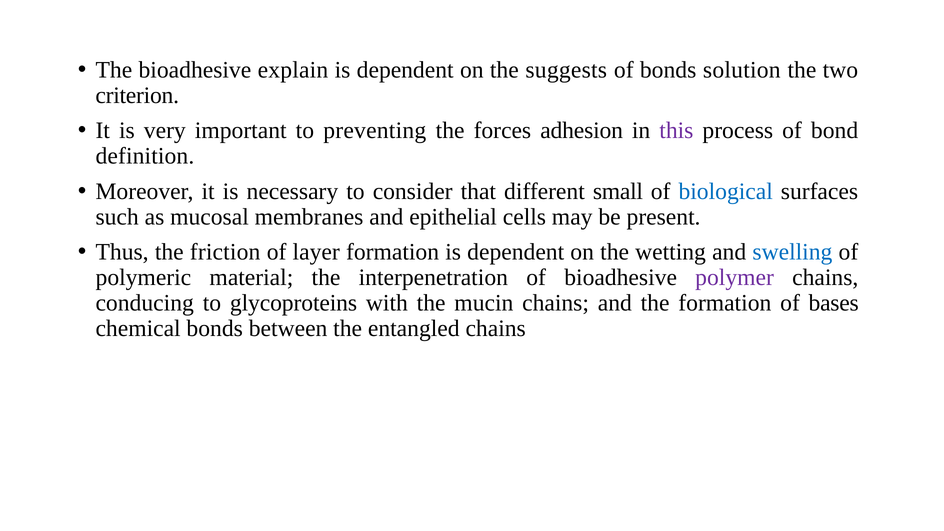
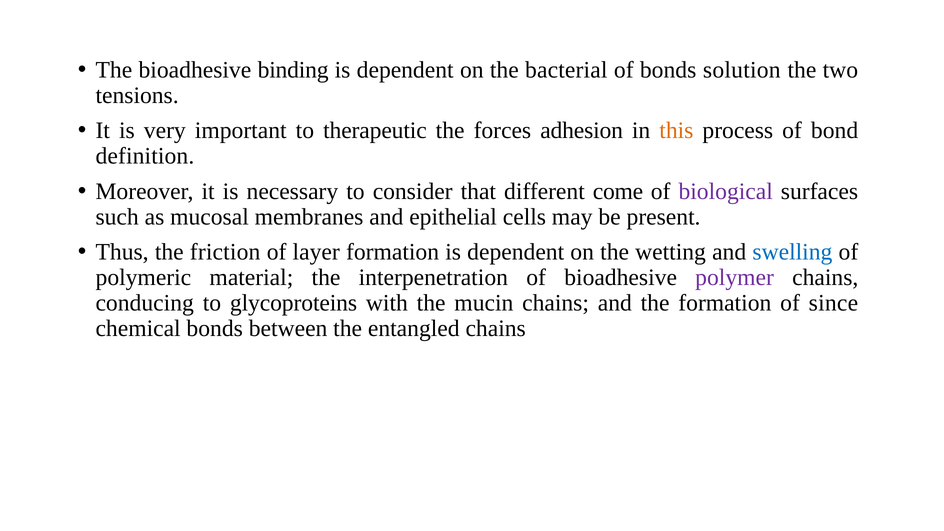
explain: explain -> binding
suggests: suggests -> bacterial
criterion: criterion -> tensions
preventing: preventing -> therapeutic
this colour: purple -> orange
small: small -> come
biological colour: blue -> purple
bases: bases -> since
